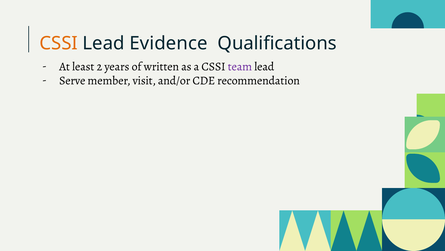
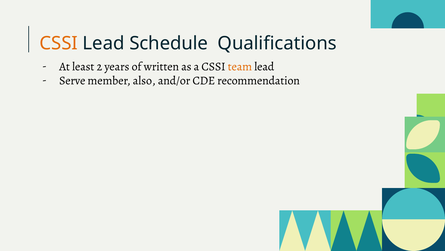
Evidence: Evidence -> Schedule
team colour: purple -> orange
visit: visit -> also
